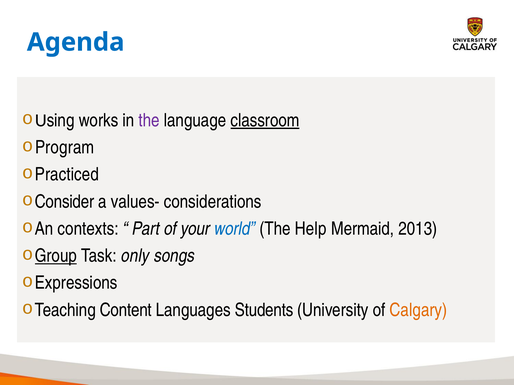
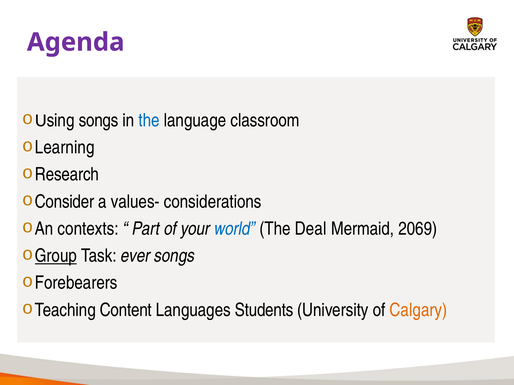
Agenda colour: blue -> purple
Using works: works -> songs
the at (149, 121) colour: purple -> blue
classroom underline: present -> none
Program: Program -> Learning
Practiced: Practiced -> Research
Help: Help -> Deal
2013: 2013 -> 2069
only: only -> ever
Expressions: Expressions -> Forebearers
